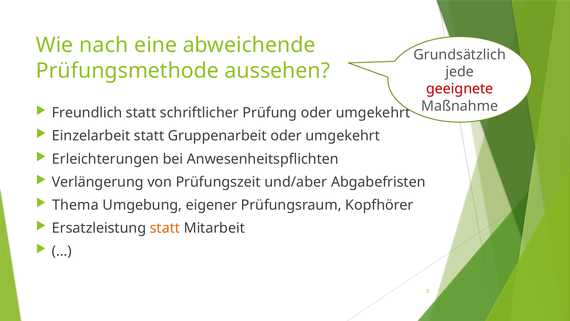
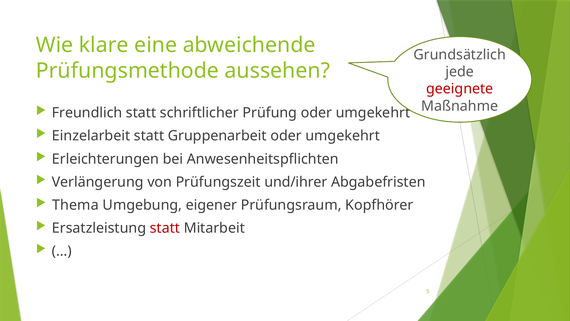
nach: nach -> klare
und/aber: und/aber -> und/ihrer
statt at (165, 228) colour: orange -> red
